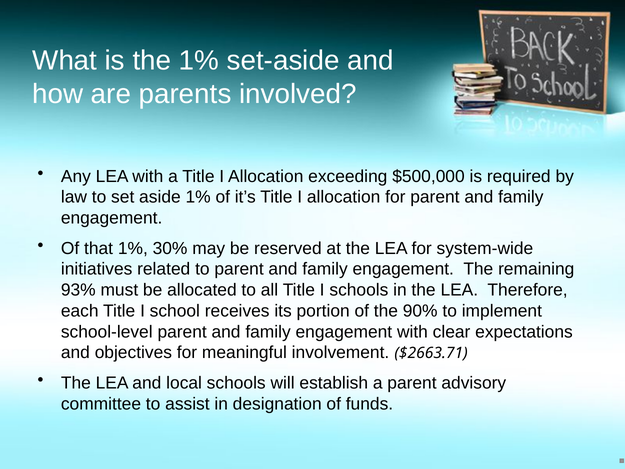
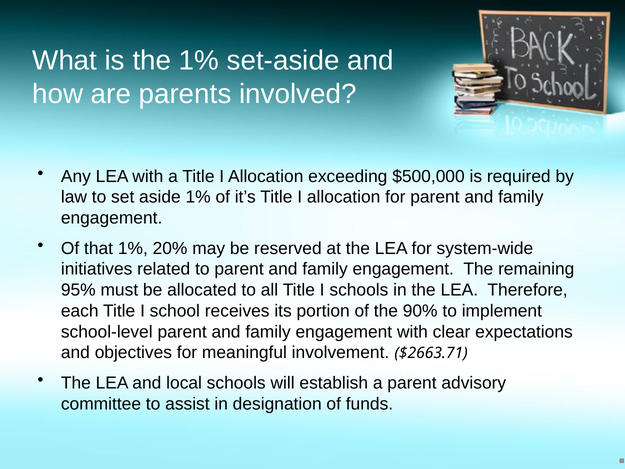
30%: 30% -> 20%
93%: 93% -> 95%
